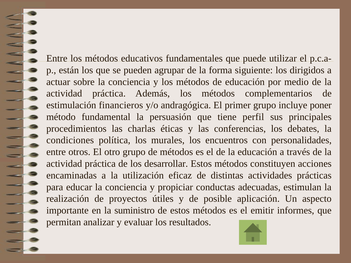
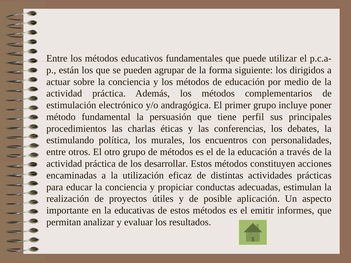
financieros: financieros -> electrónico
condiciones: condiciones -> estimulando
suministro: suministro -> educativas
